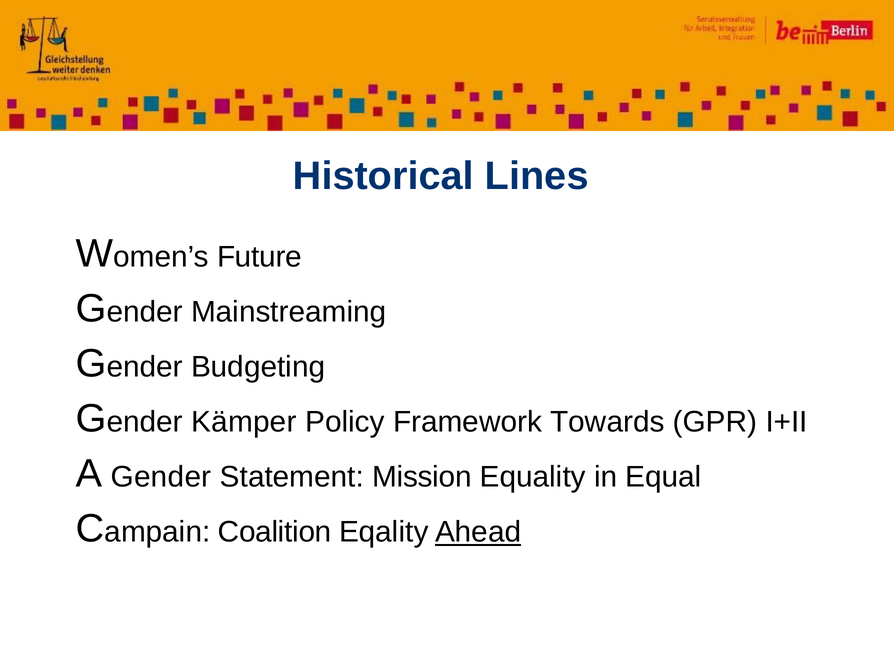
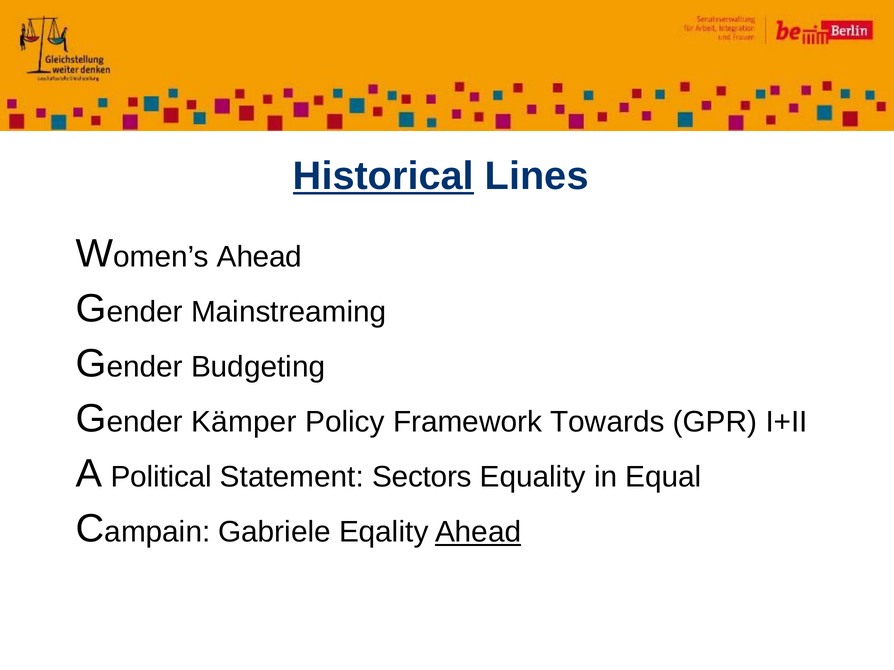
Historical underline: none -> present
Future at (259, 257): Future -> Ahead
Gender: Gender -> Political
Mission: Mission -> Sectors
Coalition: Coalition -> Gabriele
